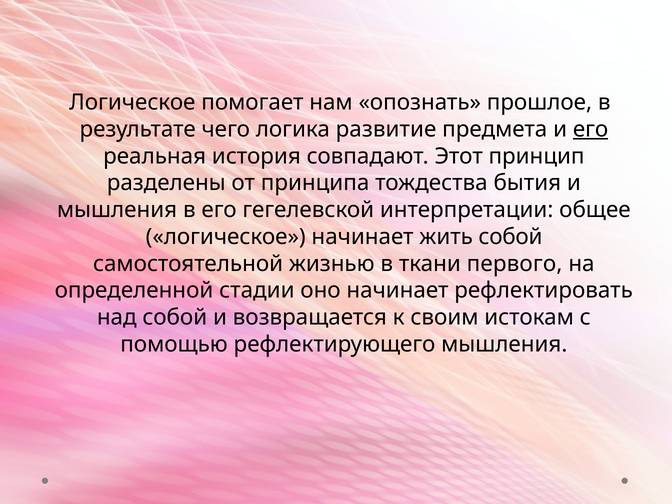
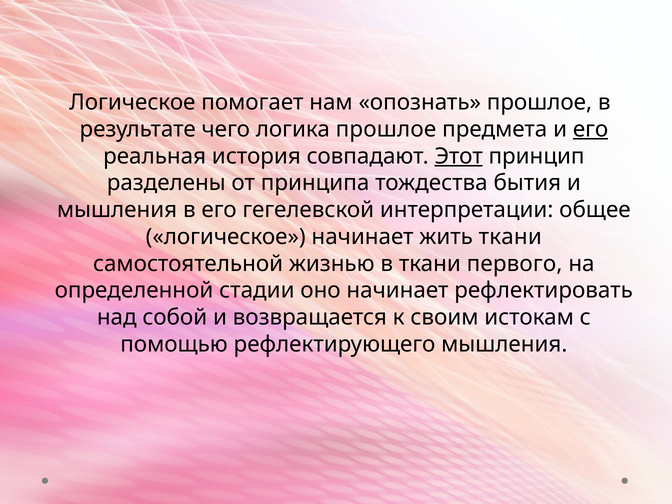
логика развитие: развитие -> прошлое
Этот underline: none -> present
жить собой: собой -> ткани
